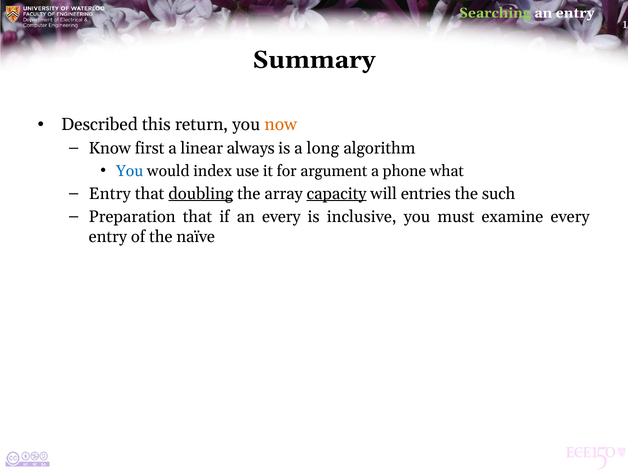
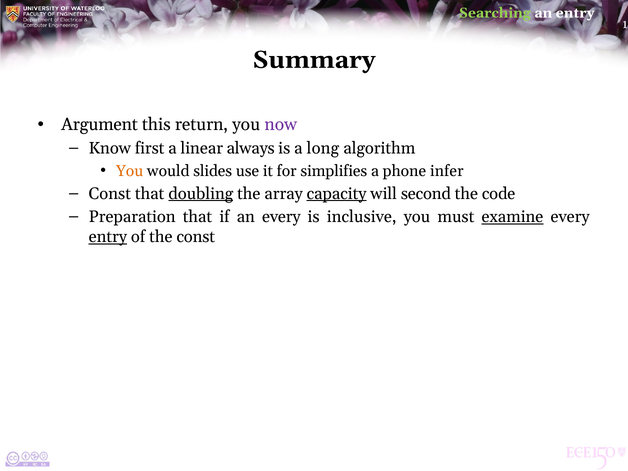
Described: Described -> Argument
now colour: orange -> purple
You at (130, 171) colour: blue -> orange
index: index -> slides
argument: argument -> simplifies
what: what -> infer
Entry at (110, 194): Entry -> Const
entries: entries -> second
such: such -> code
examine underline: none -> present
entry at (108, 237) underline: none -> present
the naïve: naïve -> const
